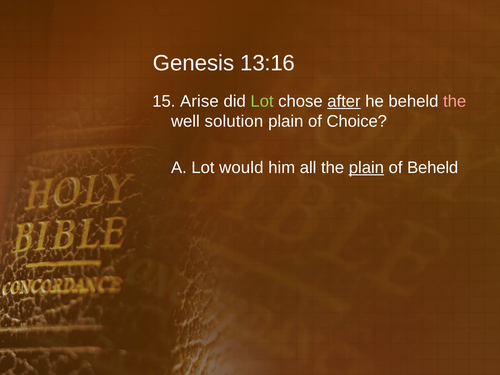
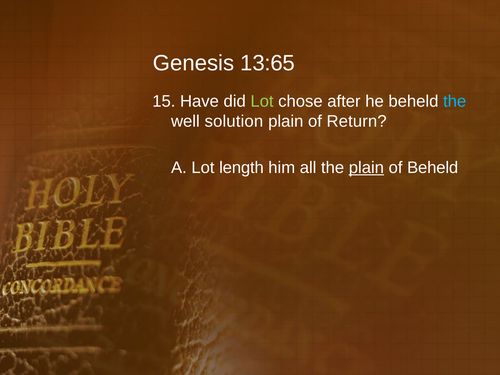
13:16: 13:16 -> 13:65
Arise: Arise -> Have
after underline: present -> none
the at (455, 101) colour: pink -> light blue
Choice: Choice -> Return
would: would -> length
